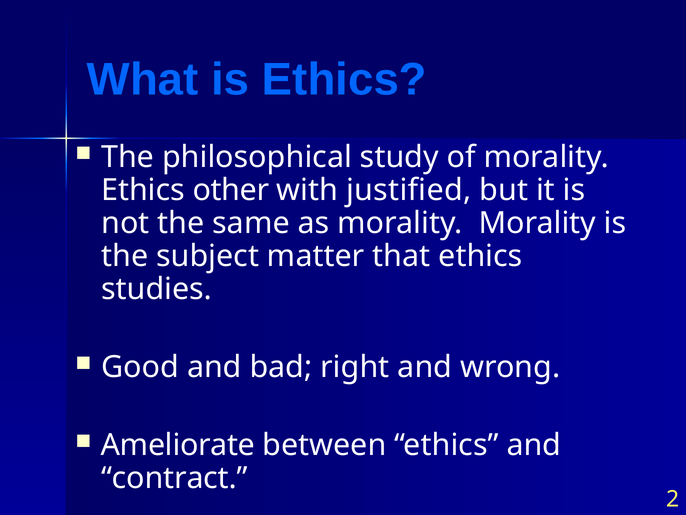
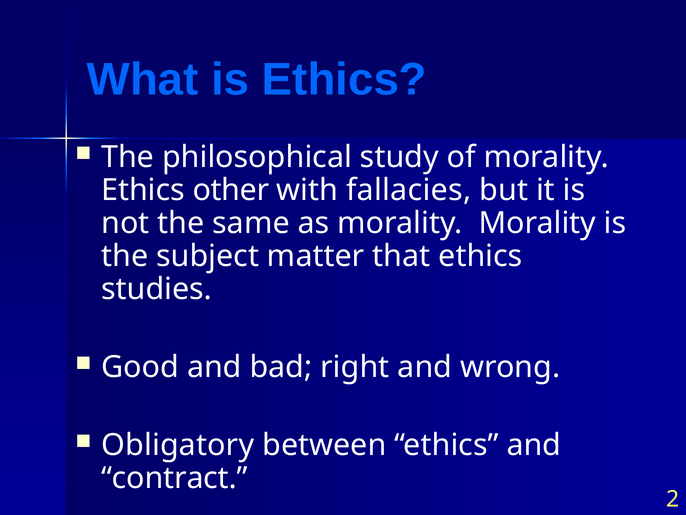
justified: justified -> fallacies
Ameliorate: Ameliorate -> Obligatory
